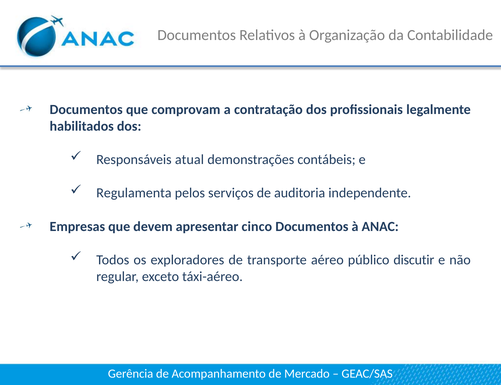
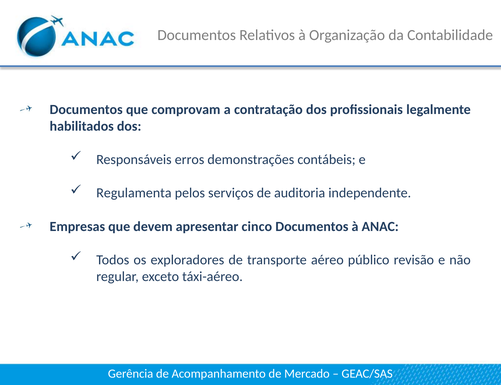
atual: atual -> erros
discutir: discutir -> revisão
